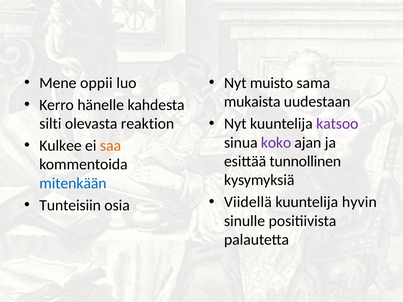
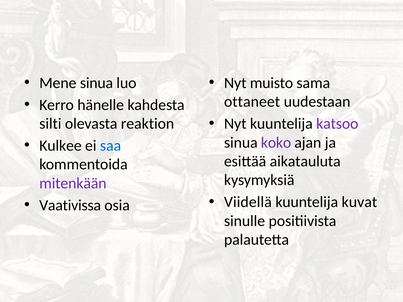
Mene oppii: oppii -> sinua
mukaista: mukaista -> ottaneet
saa colour: orange -> blue
tunnollinen: tunnollinen -> aikatauluta
mitenkään colour: blue -> purple
hyvin: hyvin -> kuvat
Tunteisiin: Tunteisiin -> Vaativissa
